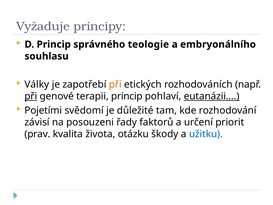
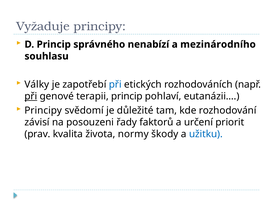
teologie: teologie -> nenabízí
embryonálního: embryonálního -> mezinárodního
při at (115, 84) colour: orange -> blue
eutanázii… underline: present -> none
Pojetími at (43, 110): Pojetími -> Principy
otázku: otázku -> normy
